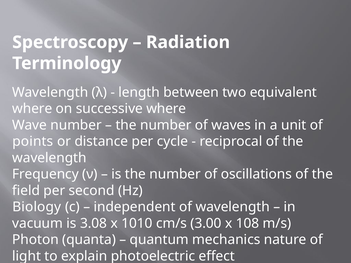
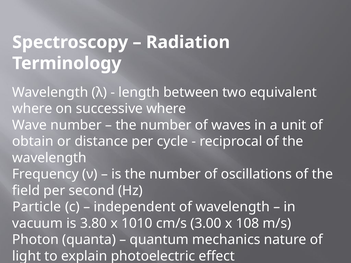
points: points -> obtain
Biology: Biology -> Particle
3.08: 3.08 -> 3.80
